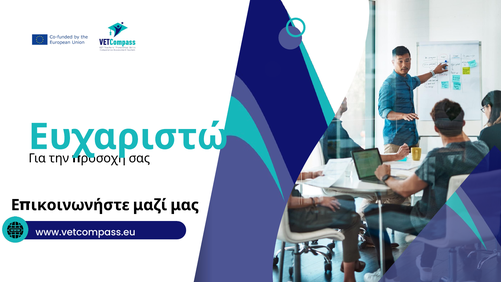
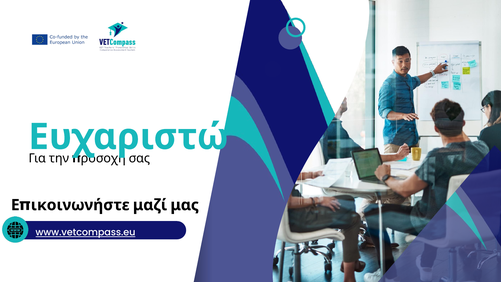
www.vetcompass.eu underline: none -> present
